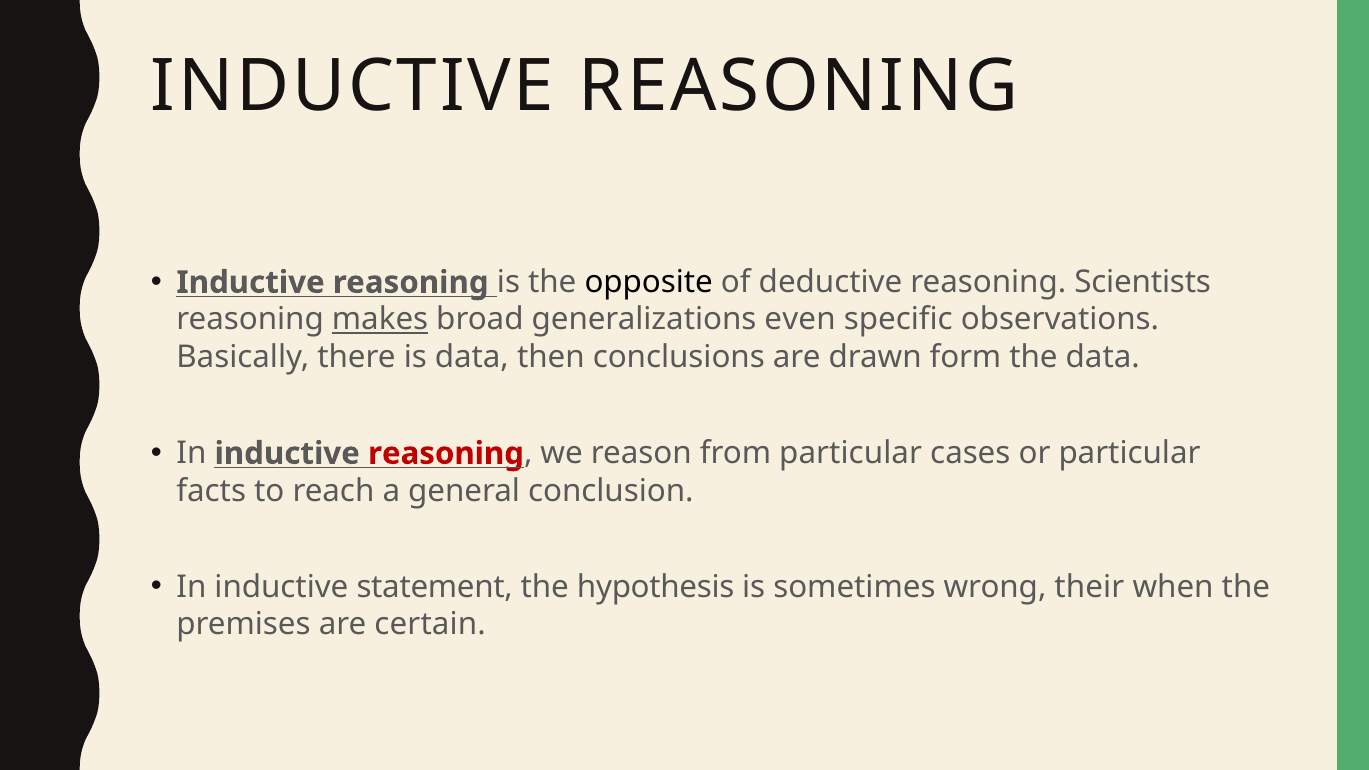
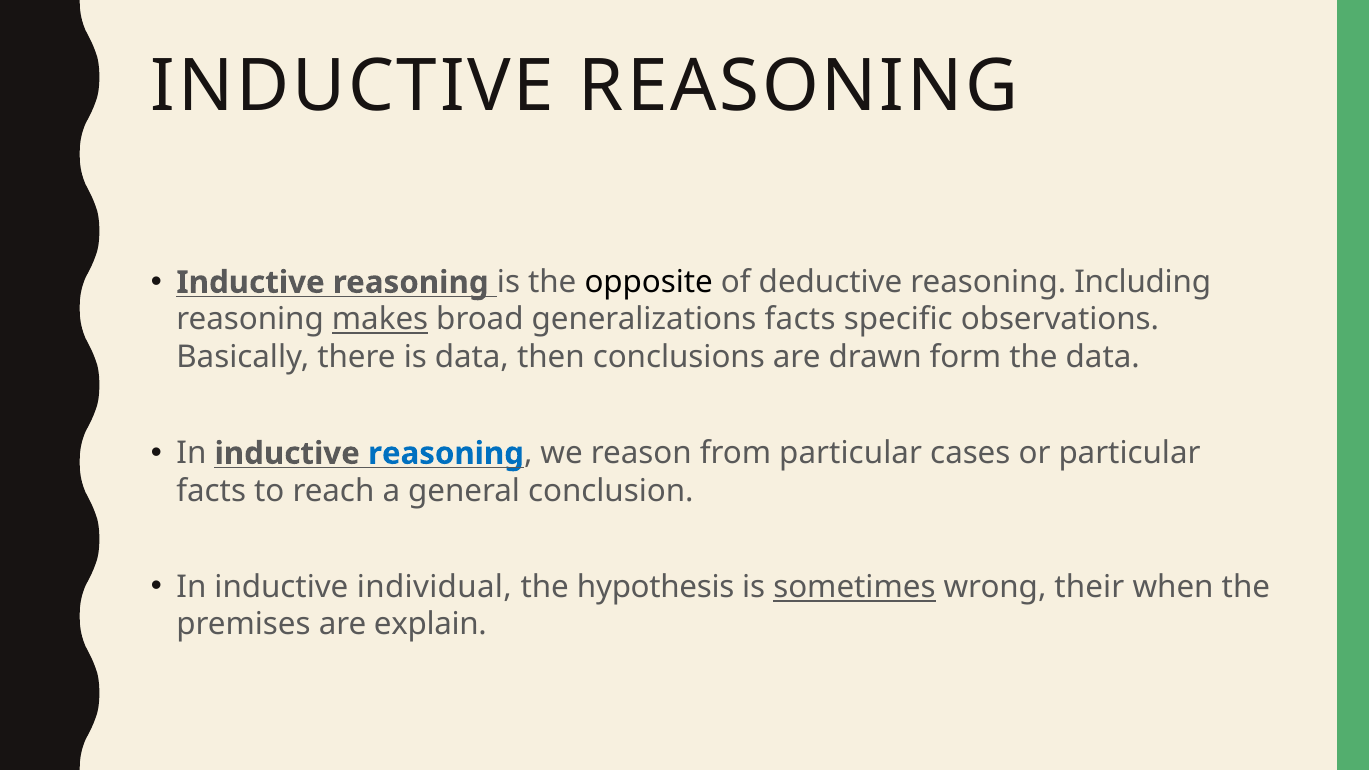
Scientists: Scientists -> Including
generalizations even: even -> facts
reasoning at (446, 453) colour: red -> blue
statement: statement -> individual
sometimes underline: none -> present
certain: certain -> explain
